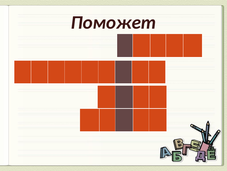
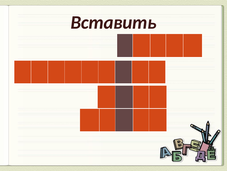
Поможет: Поможет -> Вставить
